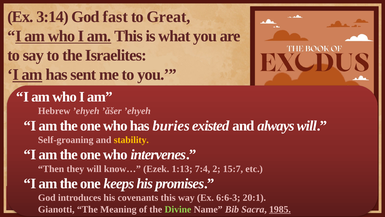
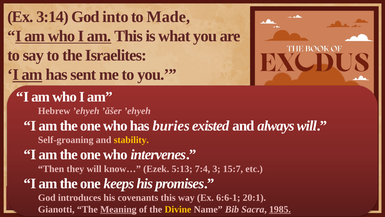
fast: fast -> into
Great: Great -> Made
1:13: 1:13 -> 5:13
2: 2 -> 3
6:6-3: 6:6-3 -> 6:6-1
Meaning underline: none -> present
Divine colour: light green -> yellow
